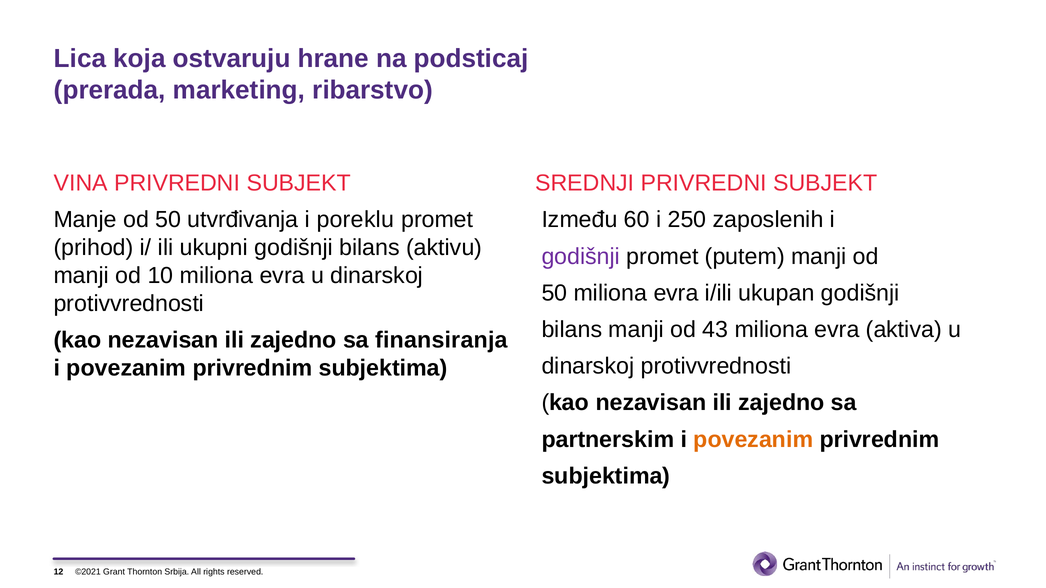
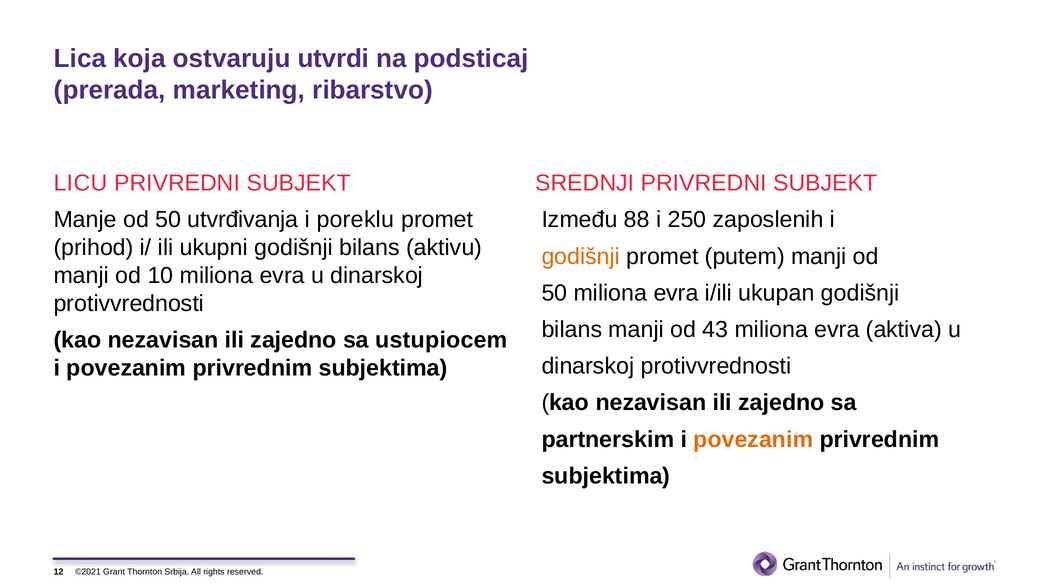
hrane: hrane -> utvrdi
VINA: VINA -> LICU
60: 60 -> 88
godišnji at (581, 257) colour: purple -> orange
finansiranja: finansiranja -> ustupiocem
